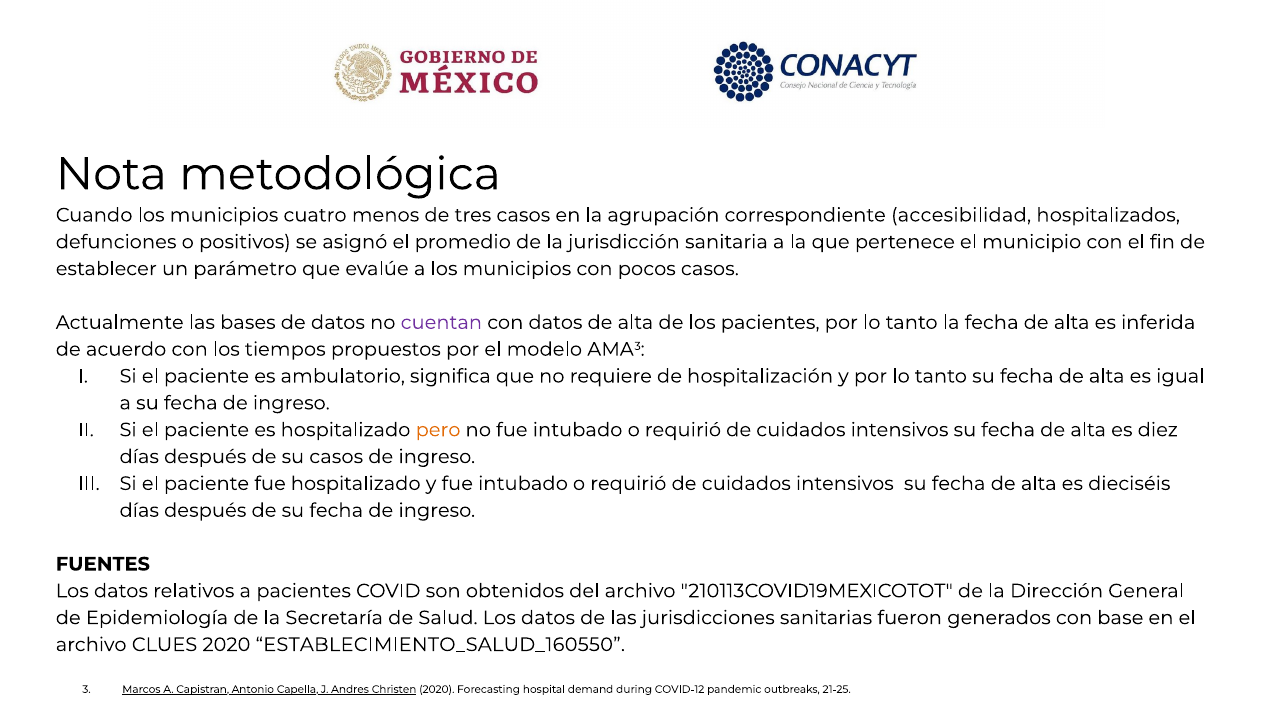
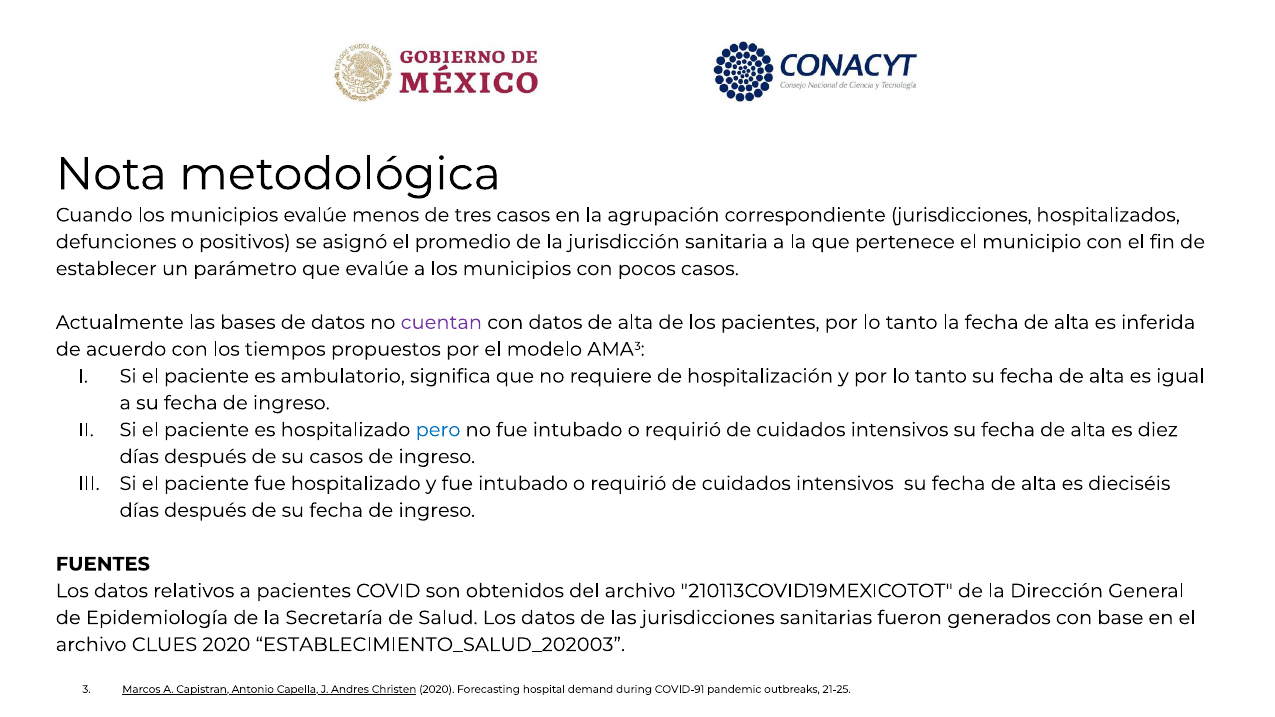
municipios cuatro: cuatro -> evalúe
correspondiente accesibilidad: accesibilidad -> jurisdicciones
pero colour: orange -> blue
ESTABLECIMIENTO_SALUD_160550: ESTABLECIMIENTO_SALUD_160550 -> ESTABLECIMIENTO_SALUD_202003
COVID-12: COVID-12 -> COVID-91
